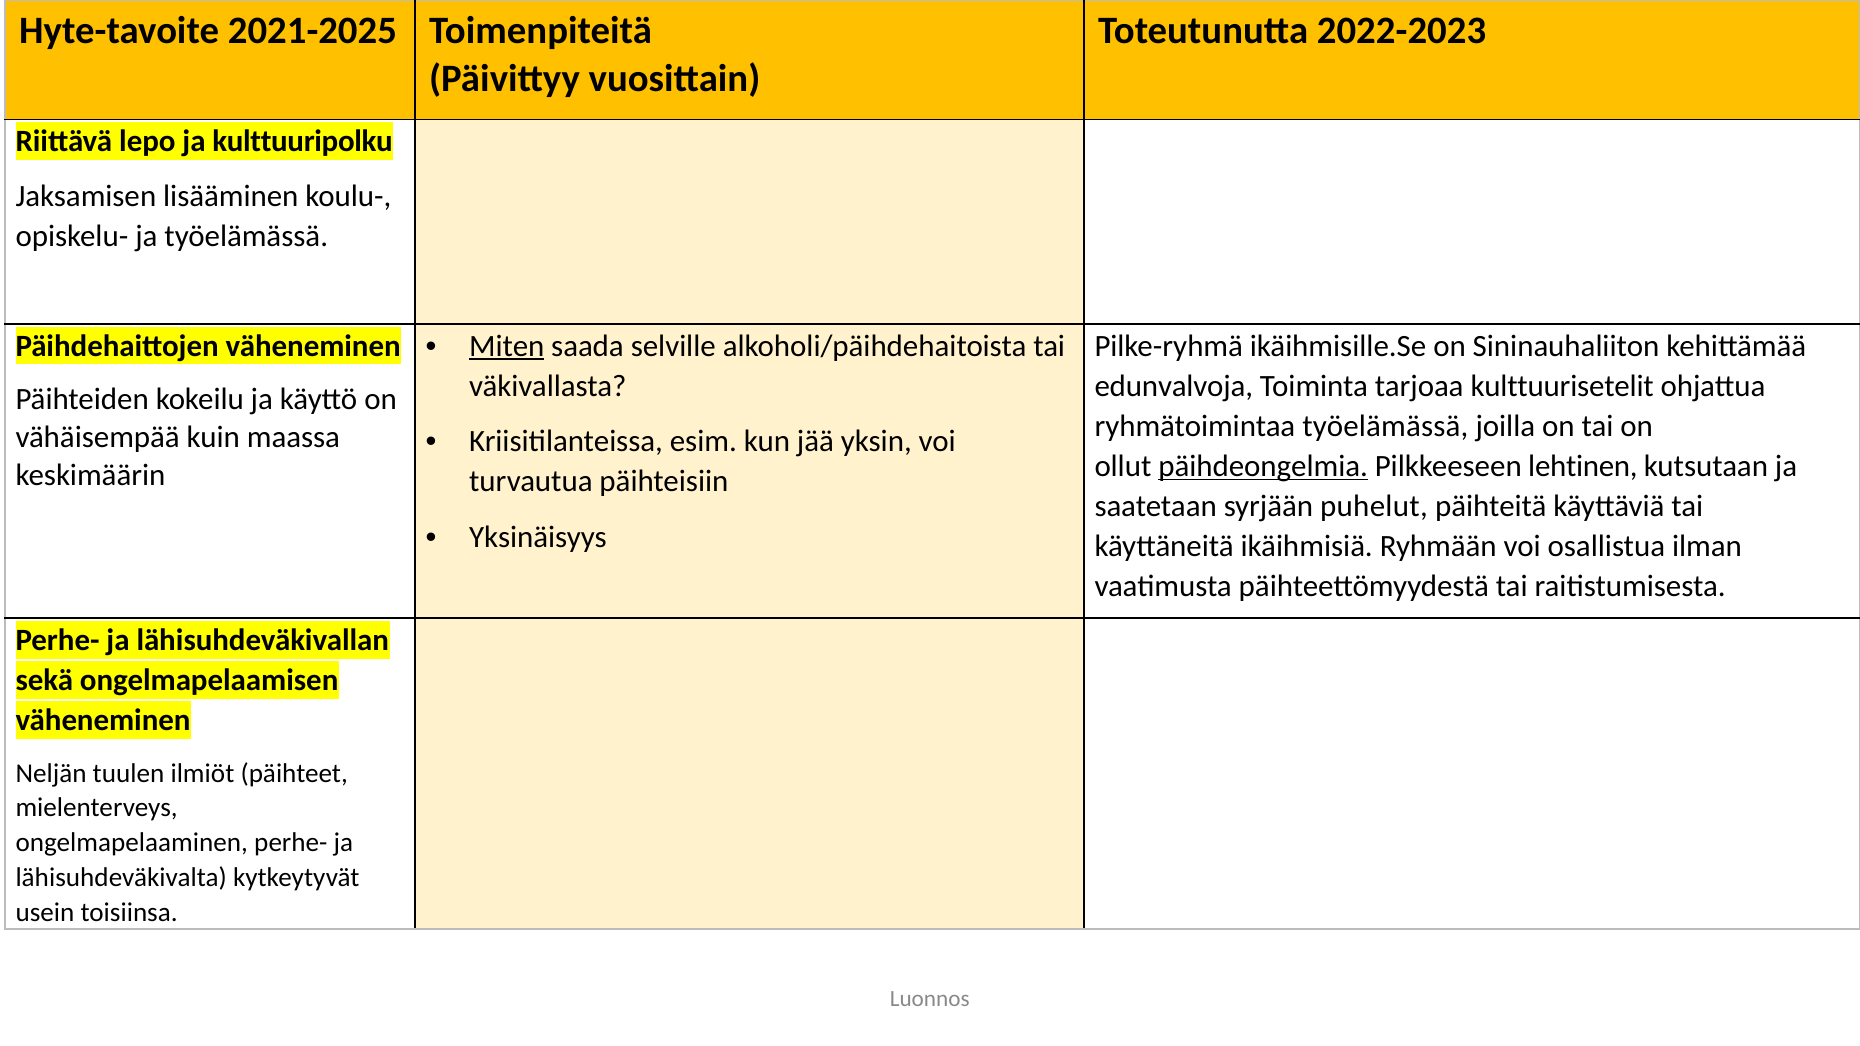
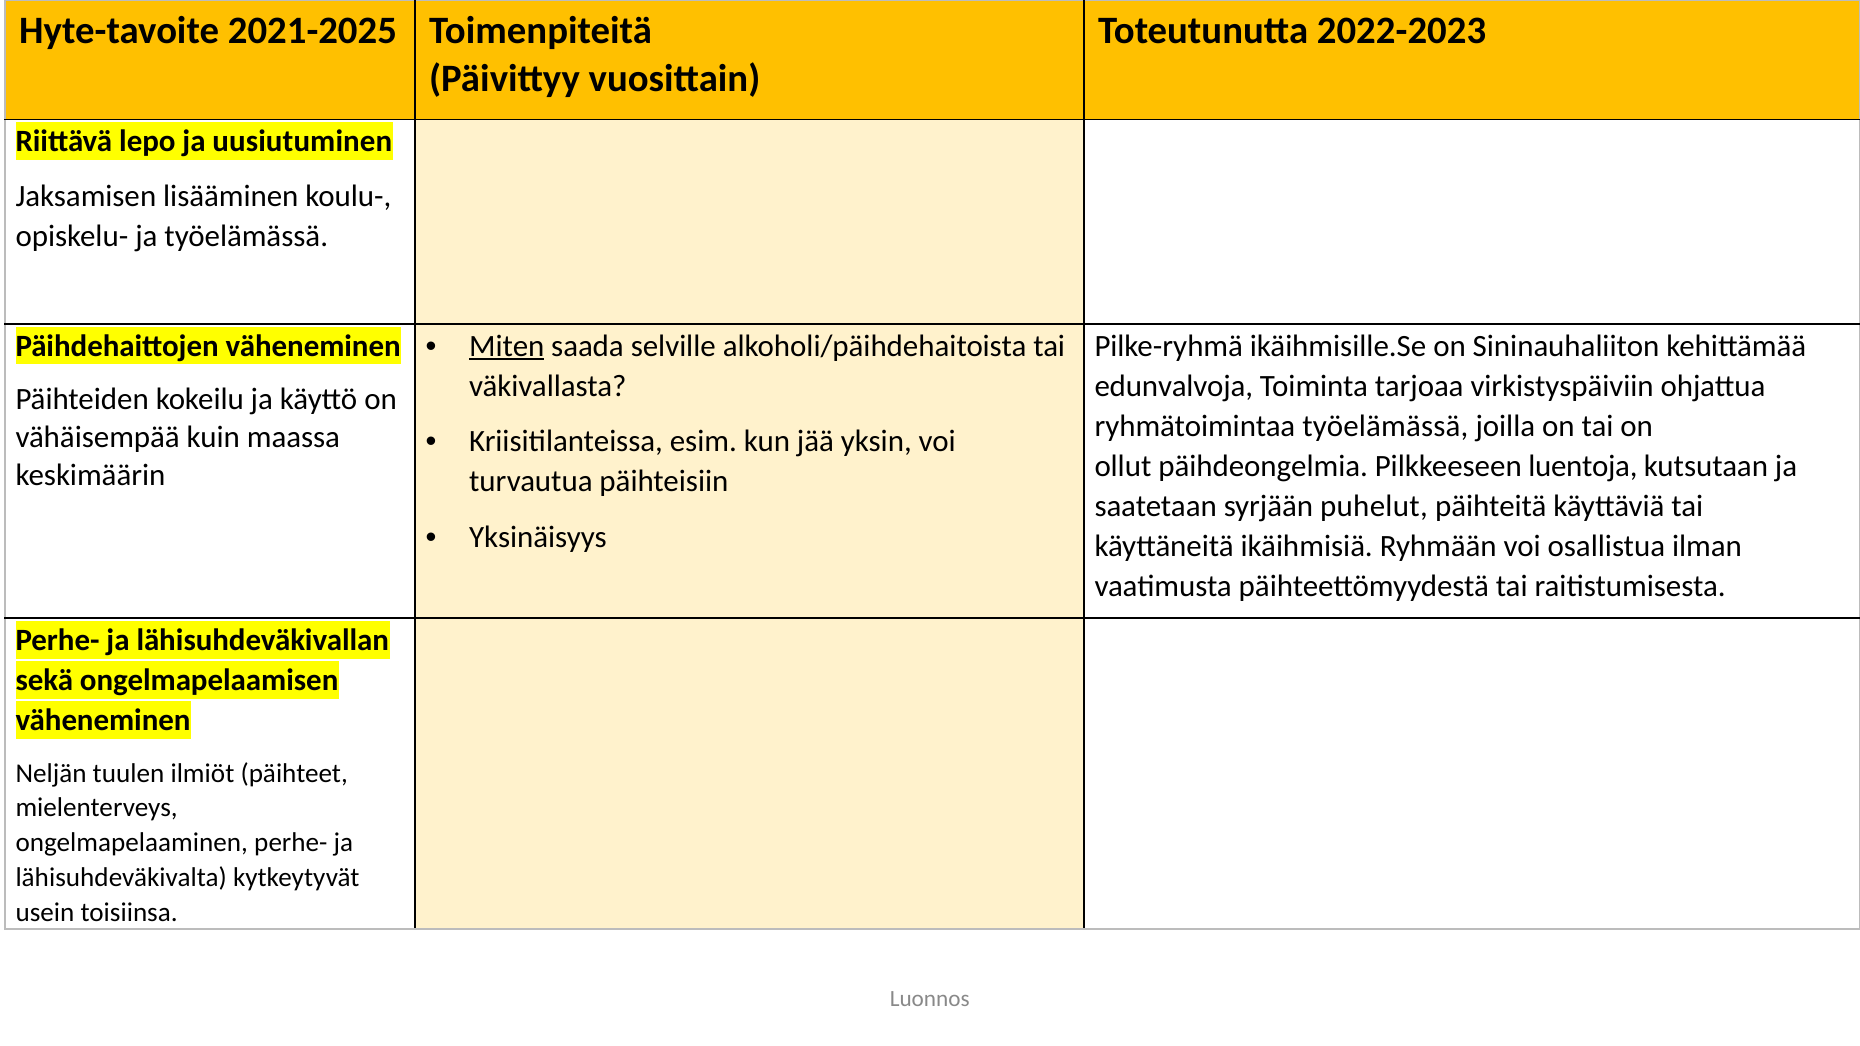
kulttuuripolku: kulttuuripolku -> uusiutuminen
kulttuurisetelit: kulttuurisetelit -> virkistyspäiviin
päihdeongelmia underline: present -> none
lehtinen: lehtinen -> luentoja
